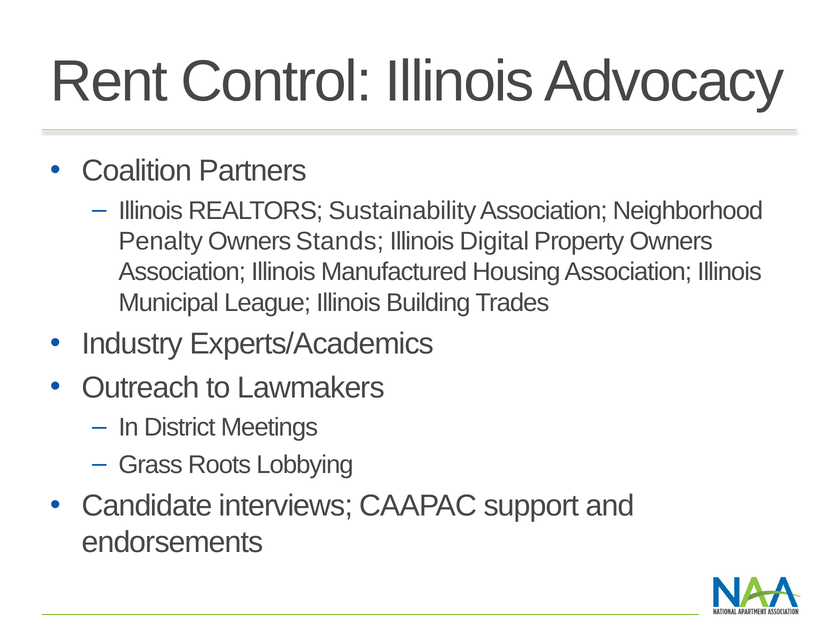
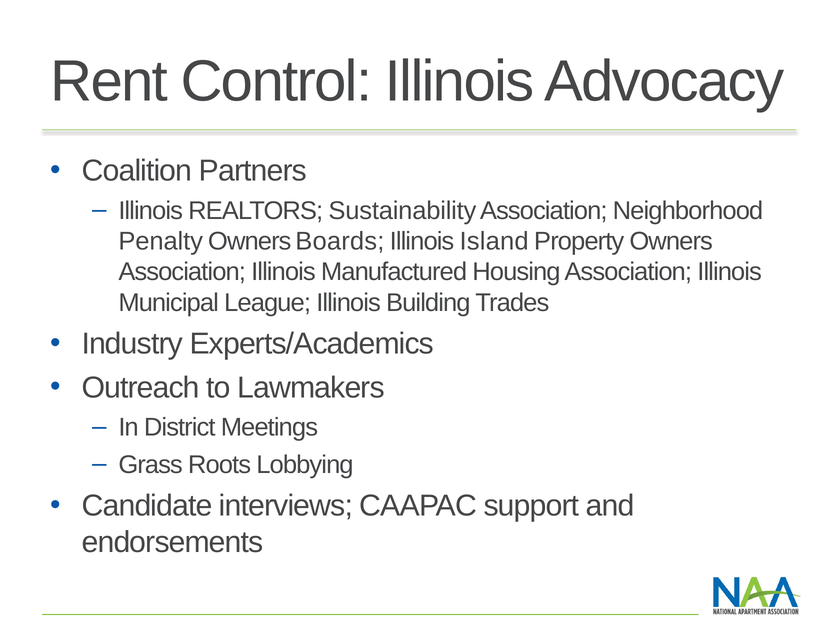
Stands: Stands -> Boards
Digital: Digital -> Island
